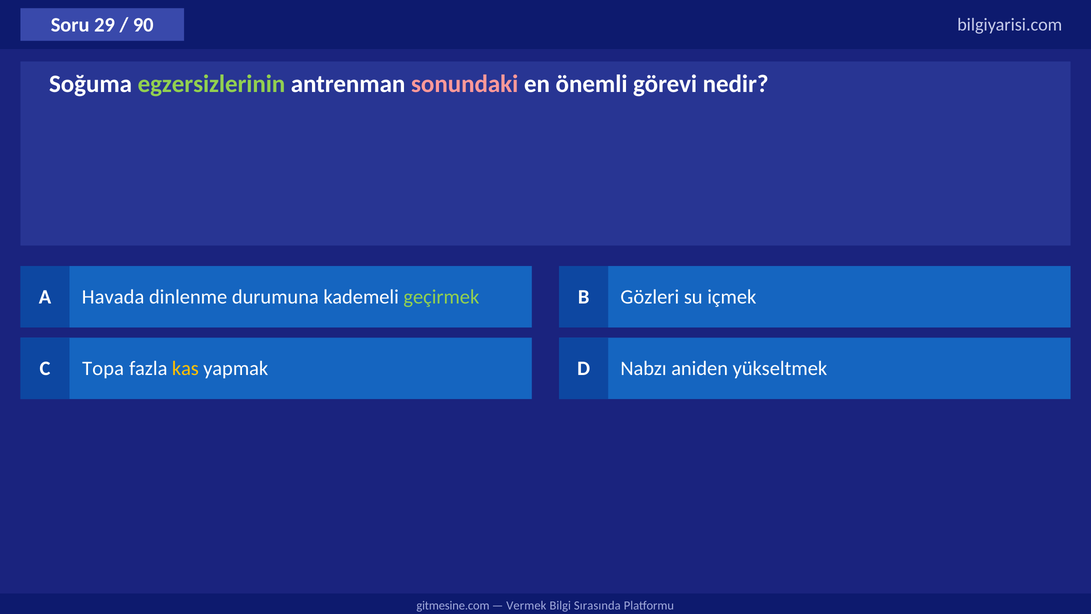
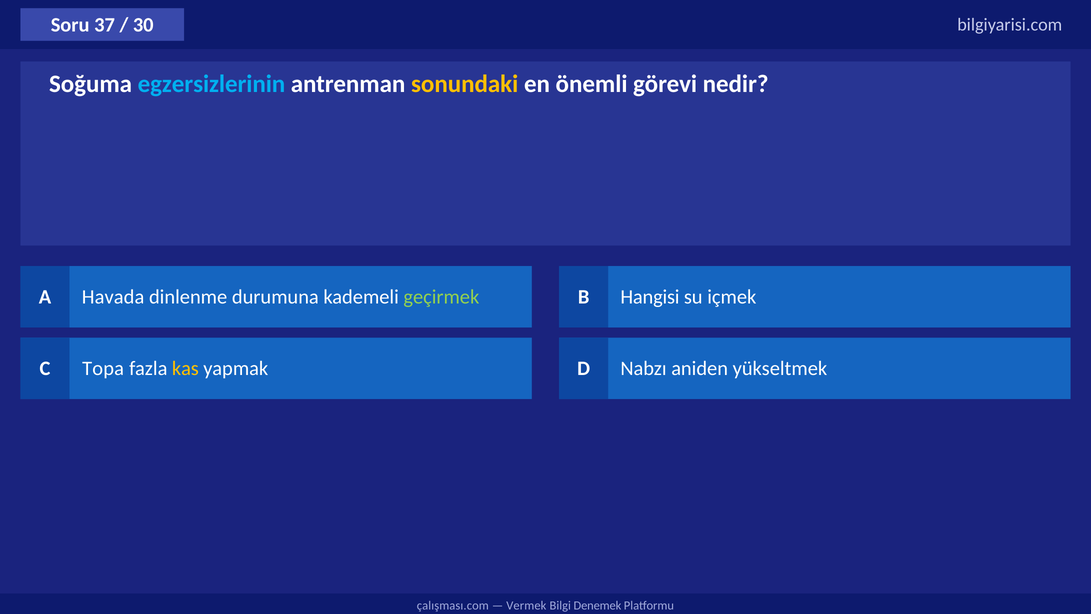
29: 29 -> 37
90: 90 -> 30
egzersizlerinin colour: light green -> light blue
sonundaki colour: pink -> yellow
Gözleri: Gözleri -> Hangisi
gitmesine.com: gitmesine.com -> çalışması.com
Sırasında: Sırasında -> Denemek
